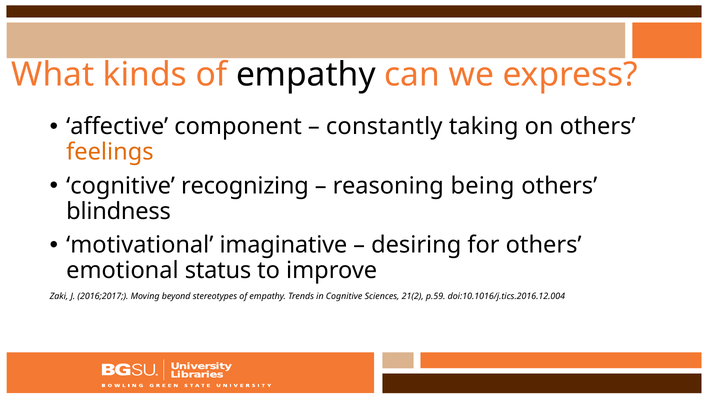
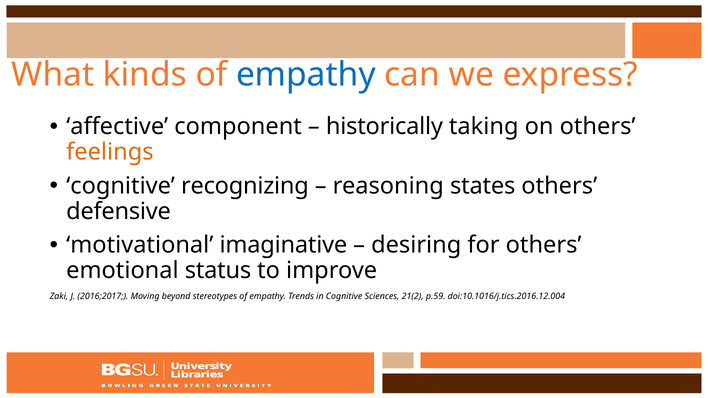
empathy at (306, 75) colour: black -> blue
constantly: constantly -> historically
being: being -> states
blindness: blindness -> defensive
